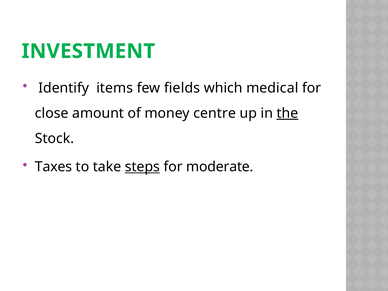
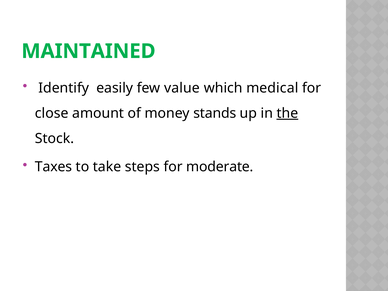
INVESTMENT: INVESTMENT -> MAINTAINED
items: items -> easily
fields: fields -> value
centre: centre -> stands
steps underline: present -> none
